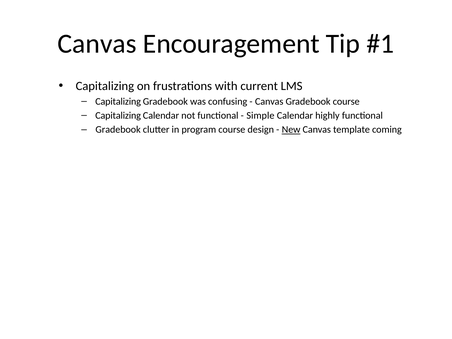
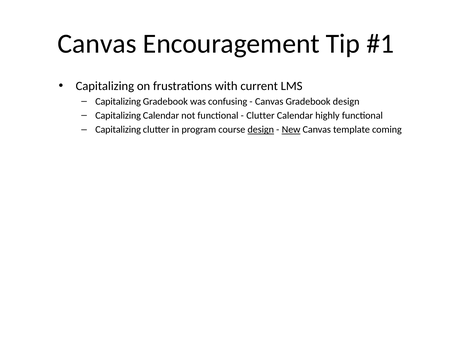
Gradebook course: course -> design
Simple at (260, 116): Simple -> Clutter
Gradebook at (118, 130): Gradebook -> Capitalizing
design at (261, 130) underline: none -> present
